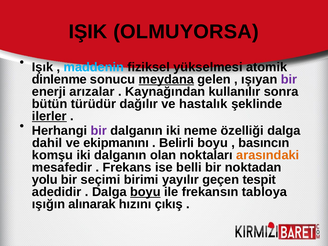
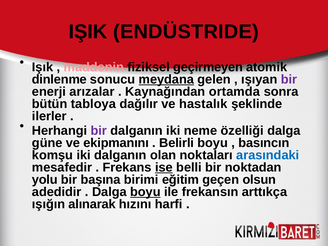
OLMUYORSA: OLMUYORSA -> ENDÜSTRIDE
maddenin colour: light blue -> pink
yükselmesi: yükselmesi -> geçirmeyen
kullanılır: kullanılır -> ortamda
türüdür: türüdür -> tabloya
ilerler underline: present -> none
dahil: dahil -> güne
arasındaki colour: orange -> blue
ise underline: none -> present
seçimi: seçimi -> başına
yayılır: yayılır -> eğitim
tespit: tespit -> olsun
tabloya: tabloya -> arttıkça
çıkış: çıkış -> harfi
